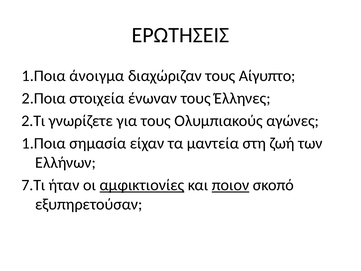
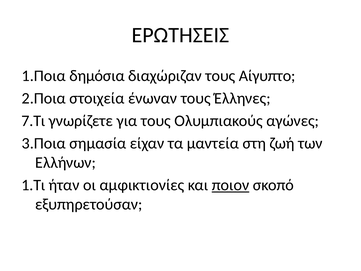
άνοιγμα: άνοιγμα -> δημόσια
2.Τι: 2.Τι -> 7.Τι
1.Ποια at (44, 143): 1.Ποια -> 3.Ποια
7.Τι: 7.Τι -> 1.Τι
αμφικτιονίες underline: present -> none
